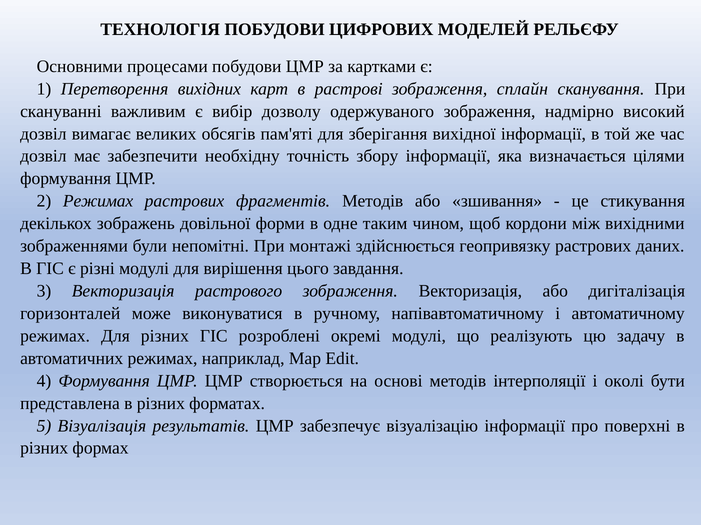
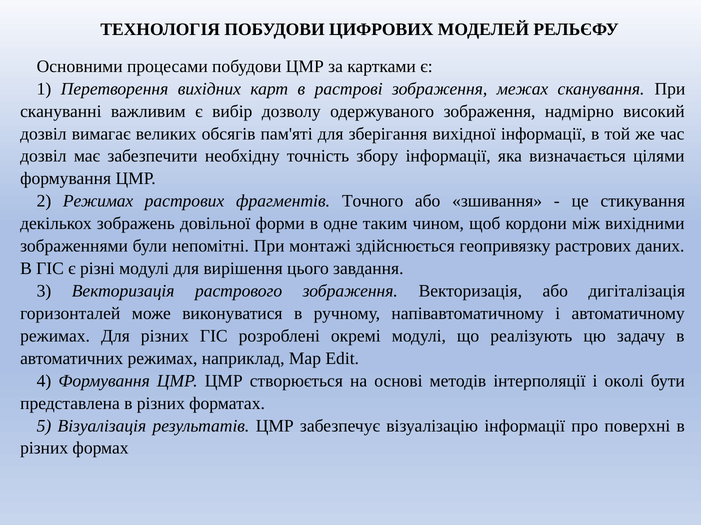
сплайн: сплайн -> межах
фрагментів Методів: Методів -> Точного
